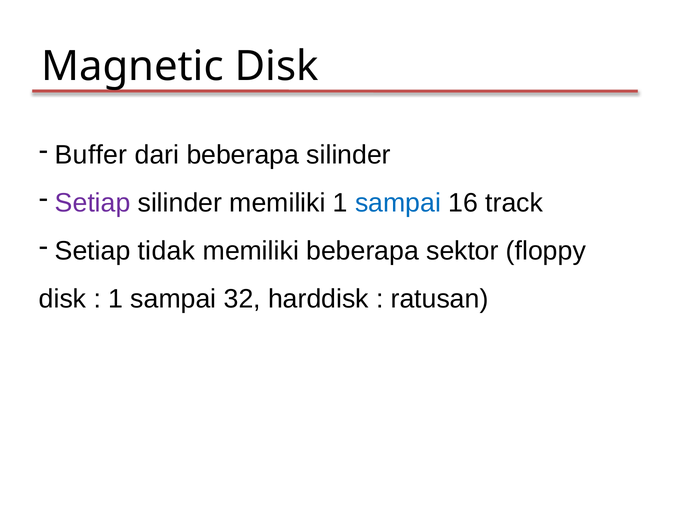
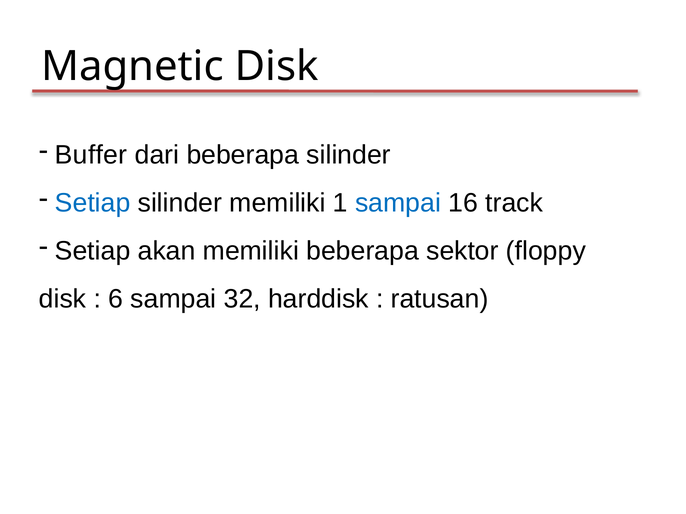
Setiap at (93, 203) colour: purple -> blue
tidak: tidak -> akan
1 at (116, 299): 1 -> 6
